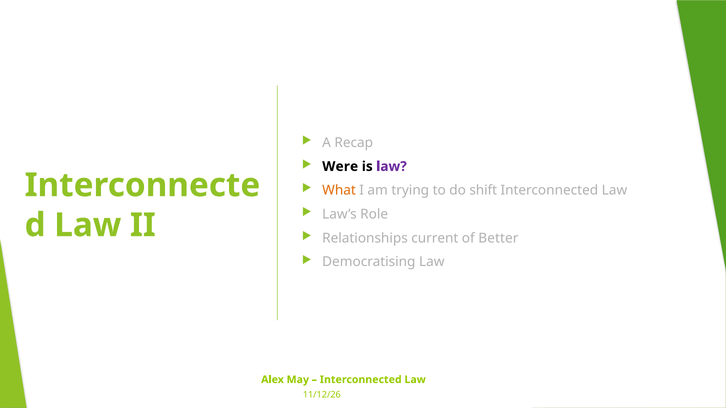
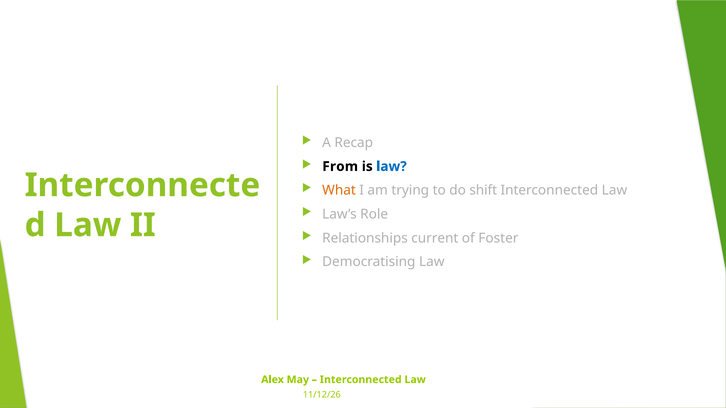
Were: Were -> From
law at (391, 167) colour: purple -> blue
Better: Better -> Foster
